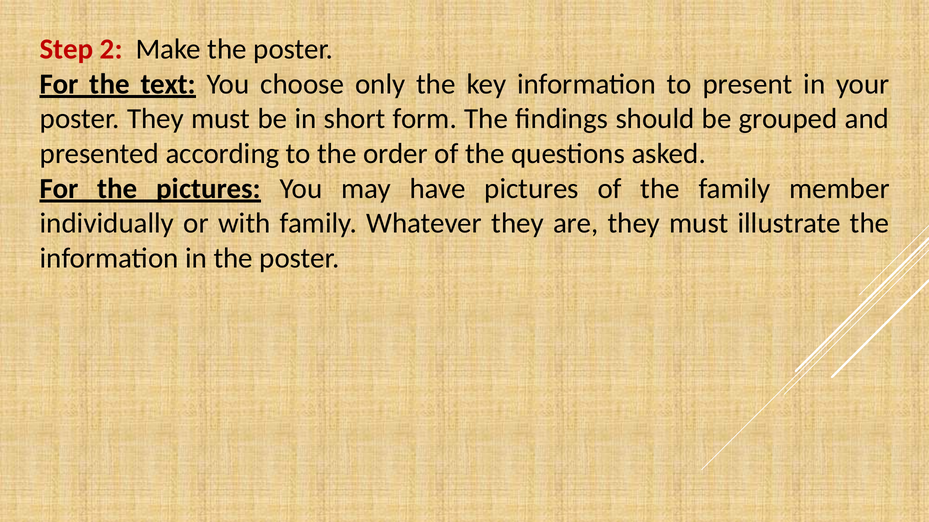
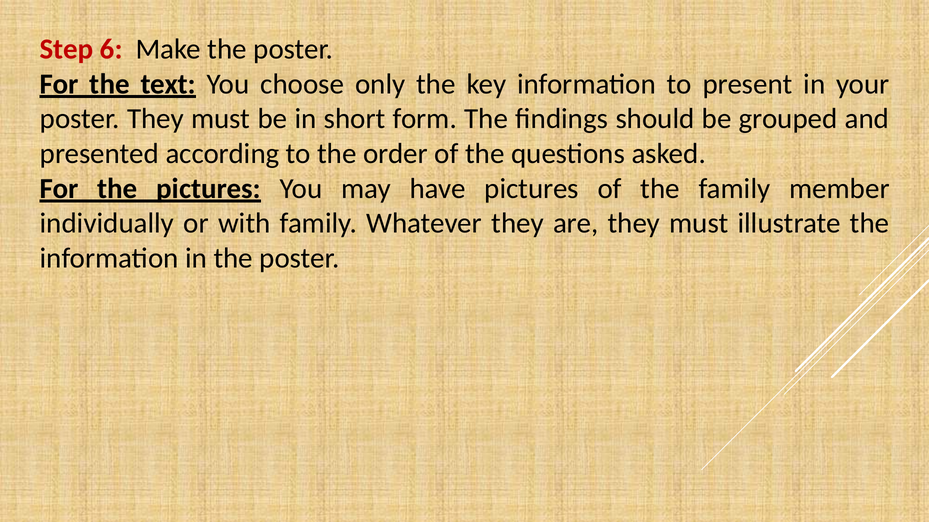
2: 2 -> 6
